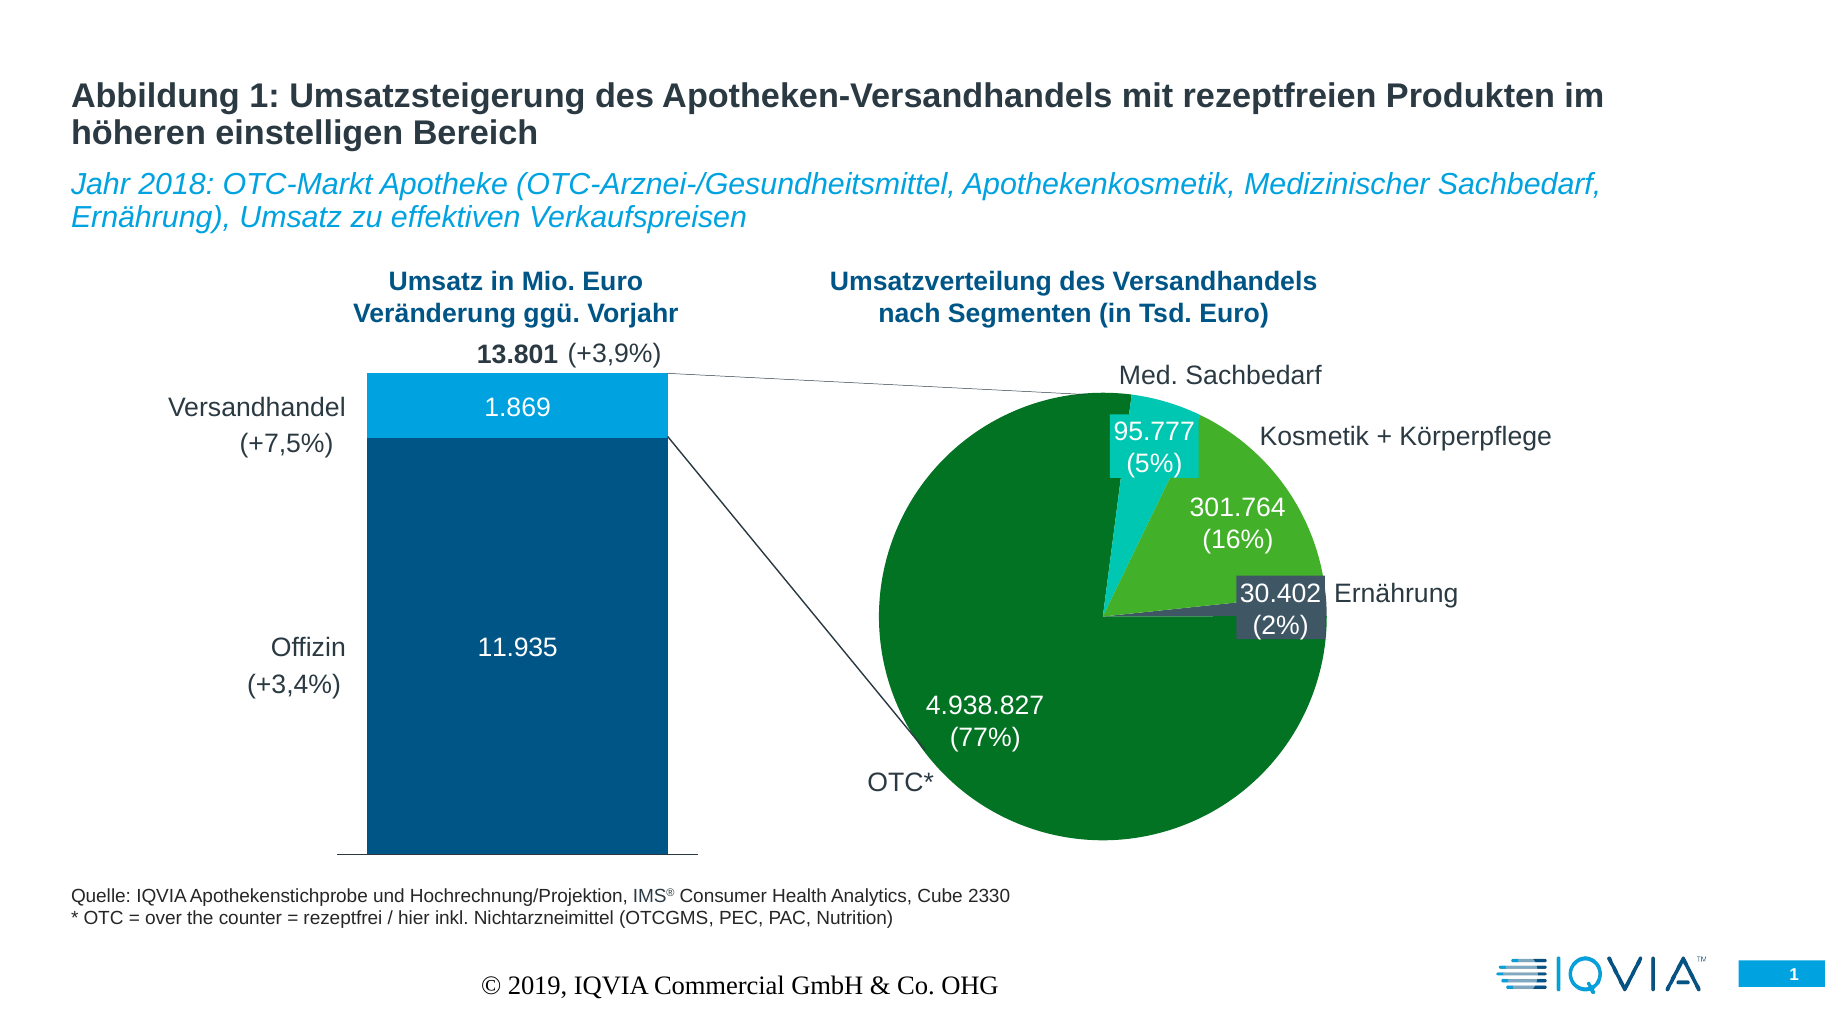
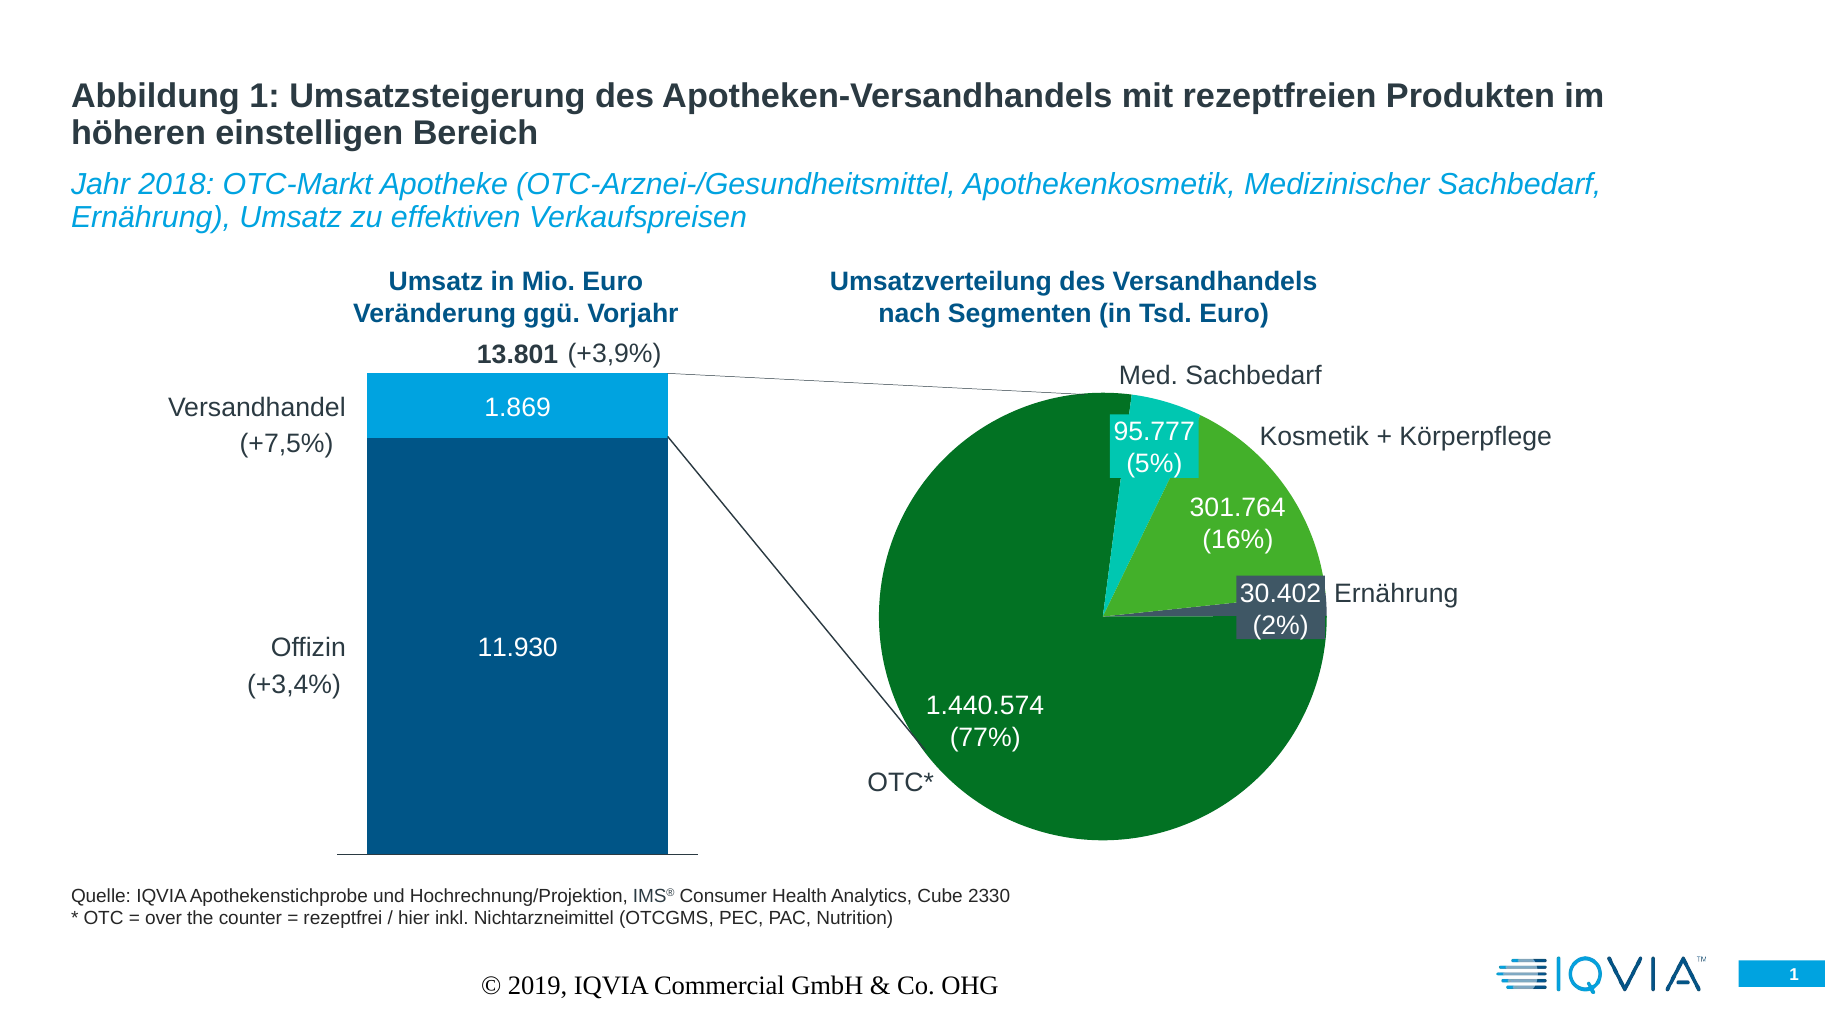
11.935: 11.935 -> 11.930
4.938.827: 4.938.827 -> 1.440.574
